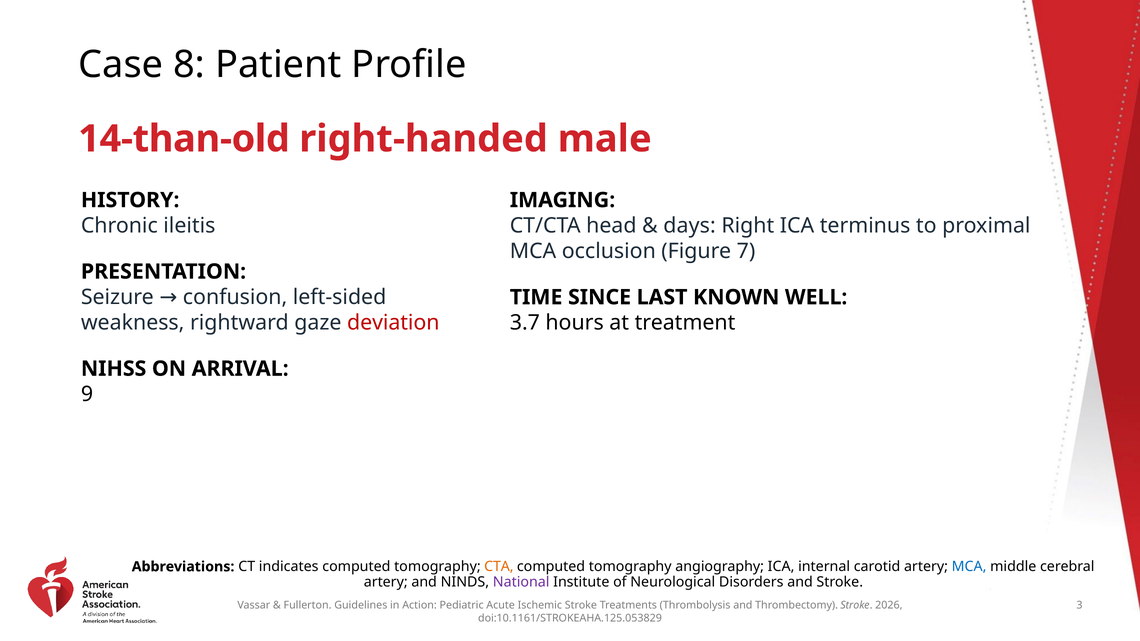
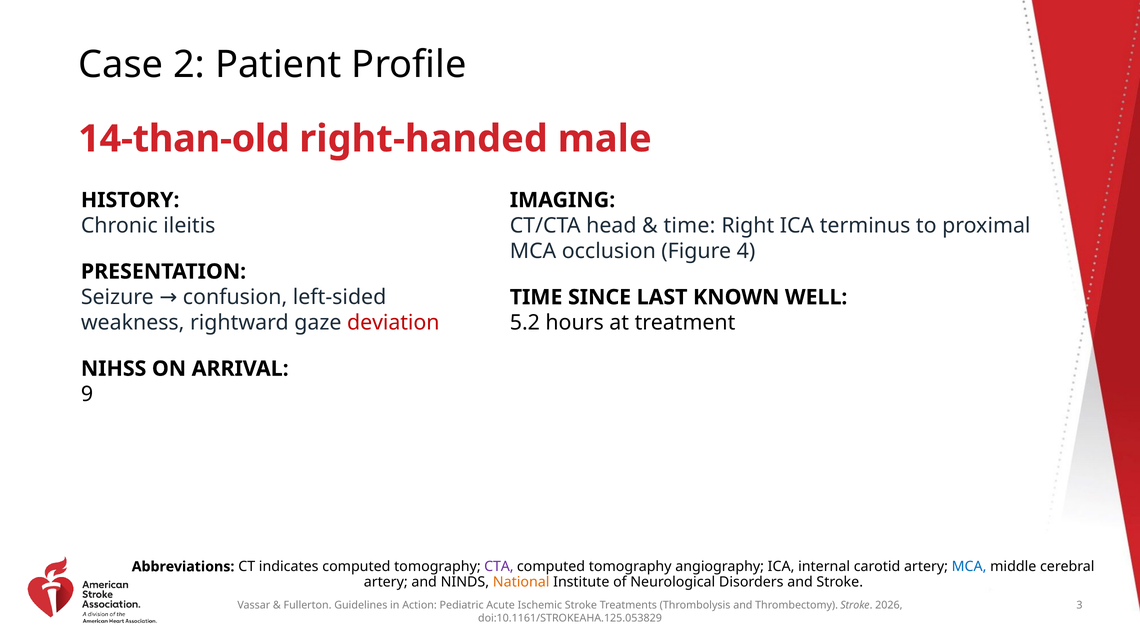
8: 8 -> 2
days at (690, 226): days -> time
7: 7 -> 4
3.7: 3.7 -> 5.2
CTA colour: orange -> purple
National colour: purple -> orange
